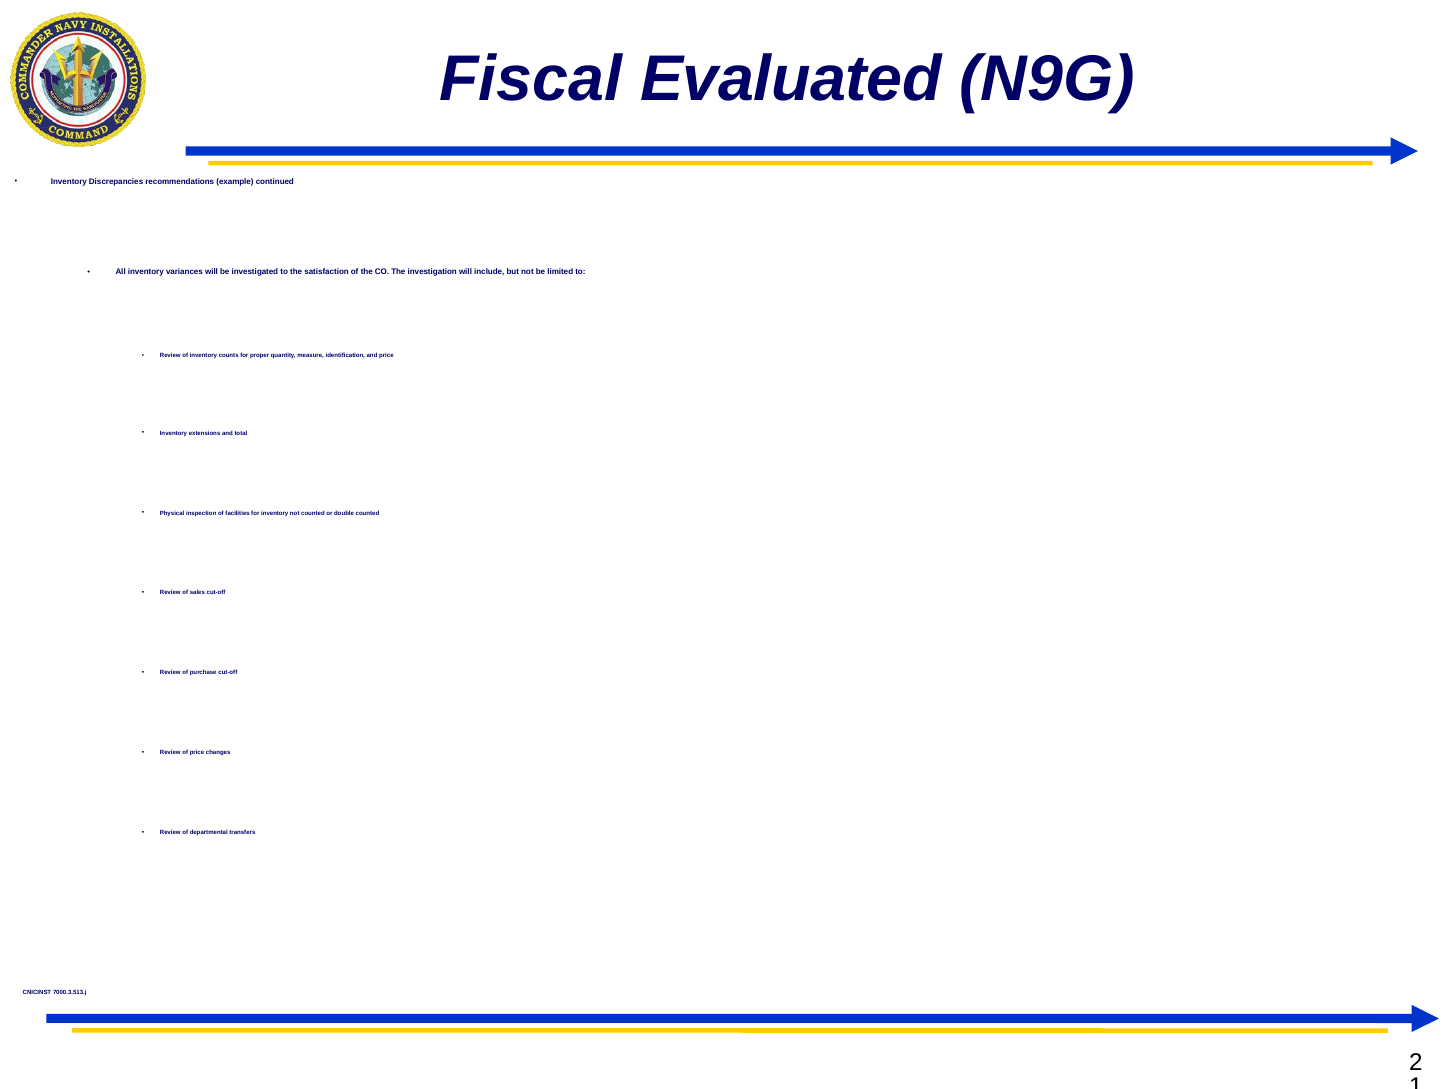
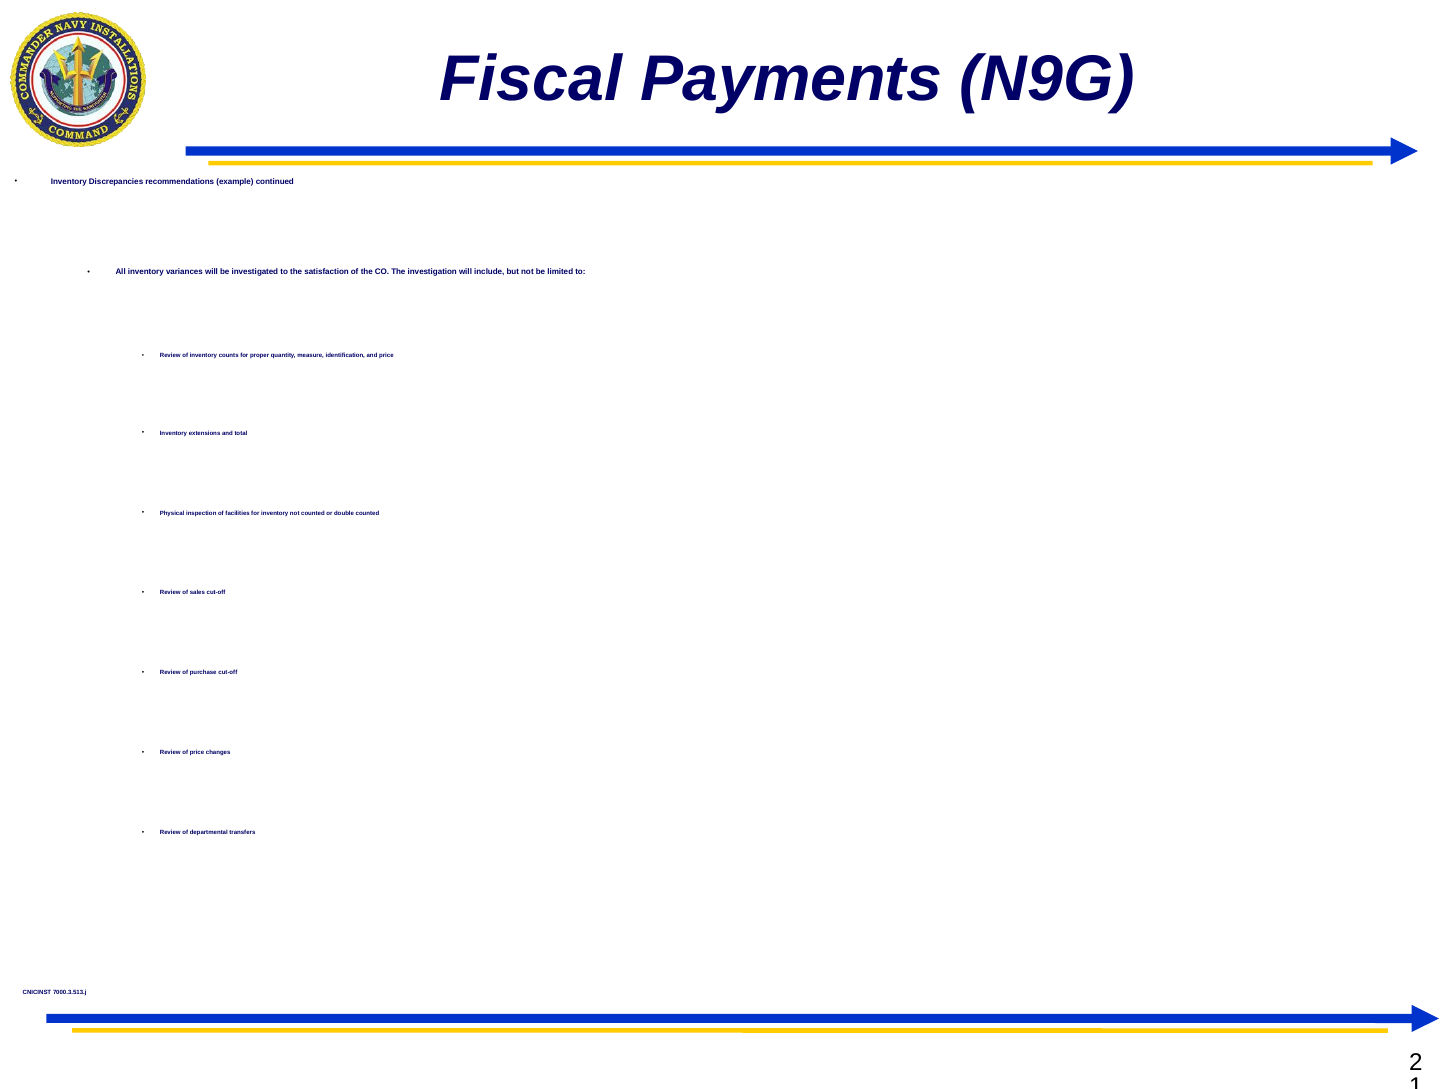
Evaluated: Evaluated -> Payments
